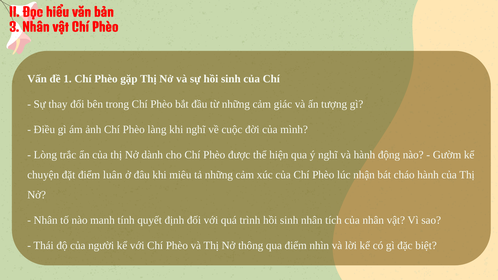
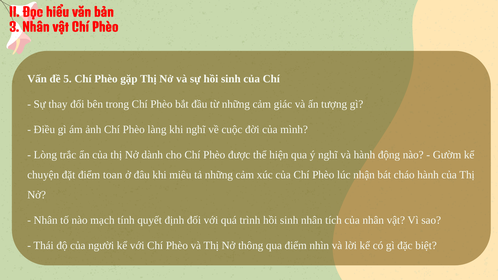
1: 1 -> 5
luân: luân -> toan
manh: manh -> mạch
